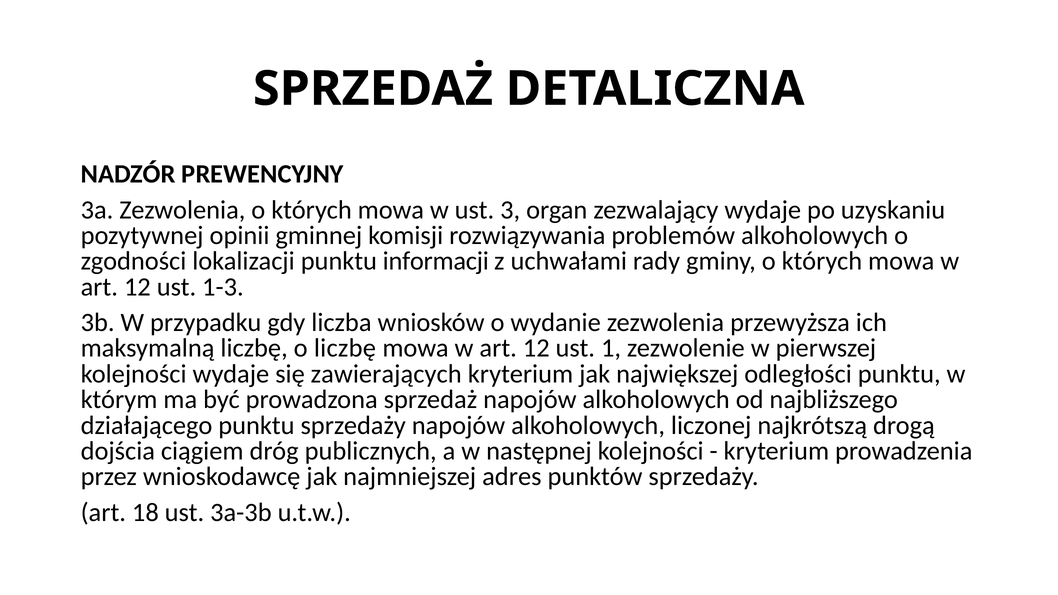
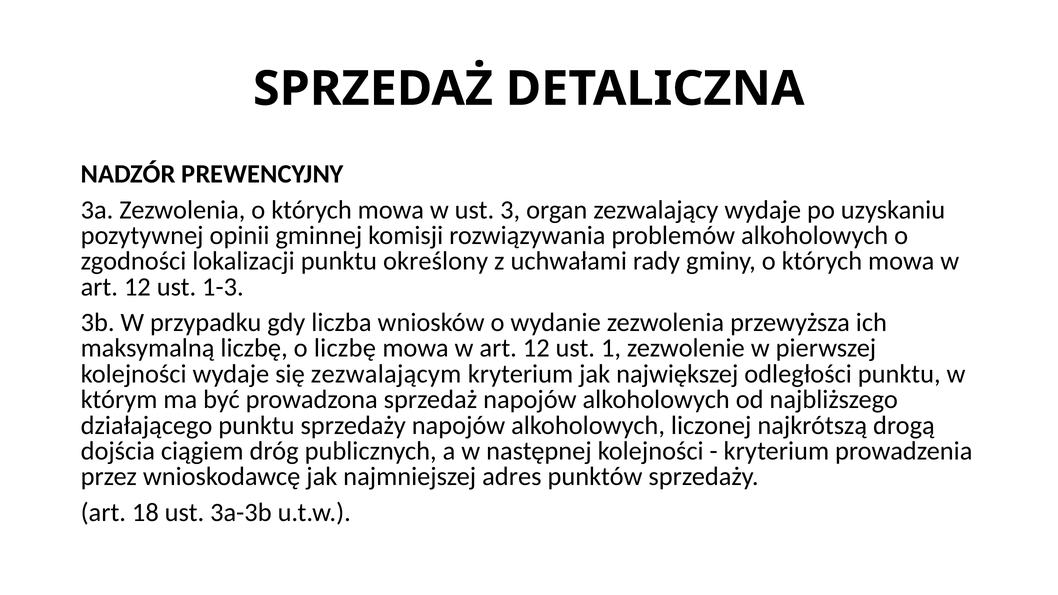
informacji: informacji -> określony
zawierających: zawierających -> zezwalającym
